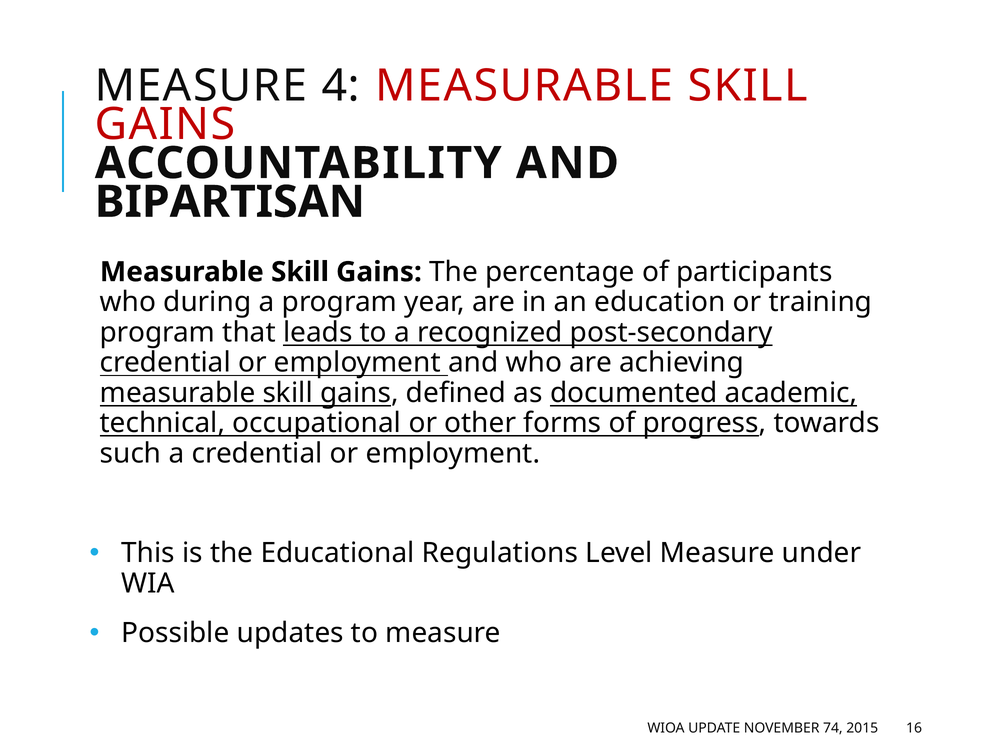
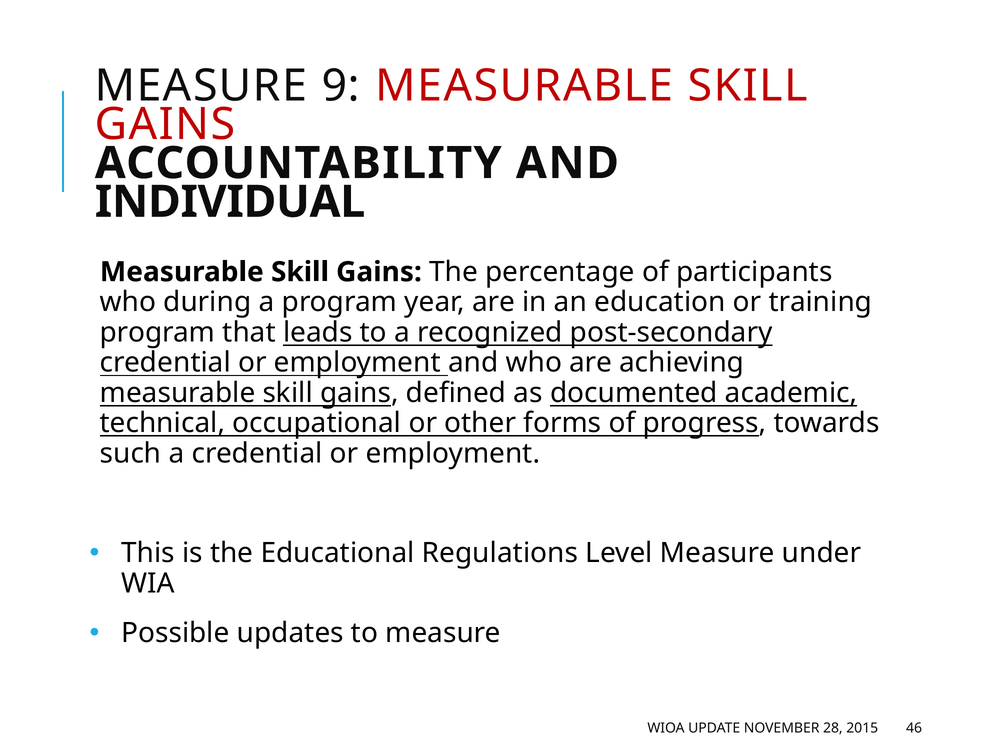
4: 4 -> 9
BIPARTISAN: BIPARTISAN -> INDIVIDUAL
74: 74 -> 28
16: 16 -> 46
